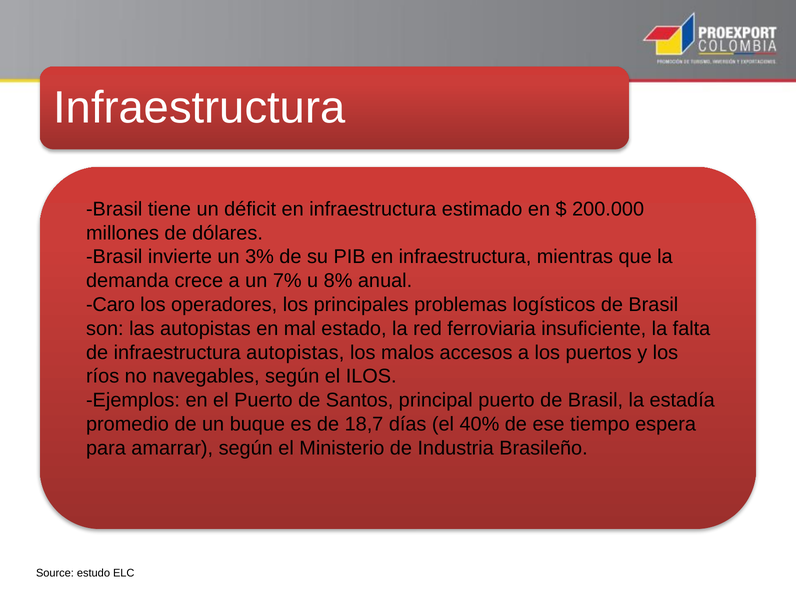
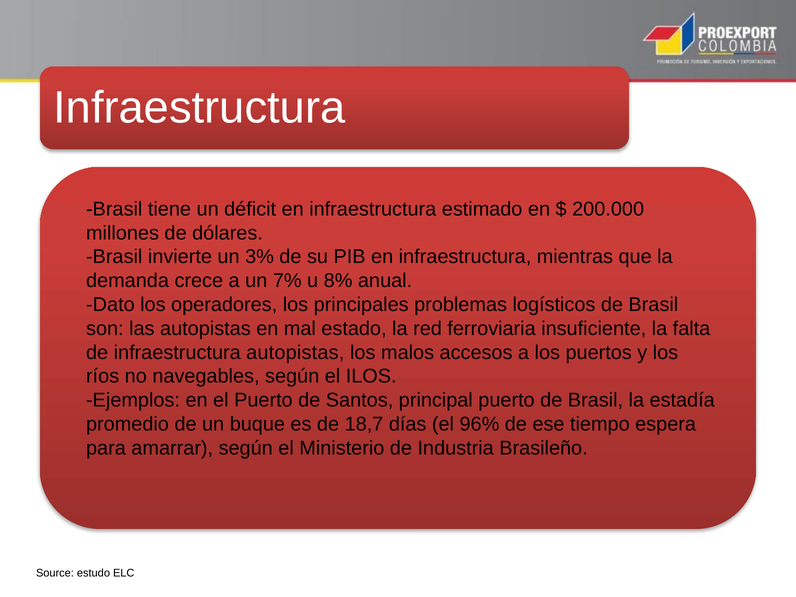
Caro: Caro -> Dato
40%: 40% -> 96%
